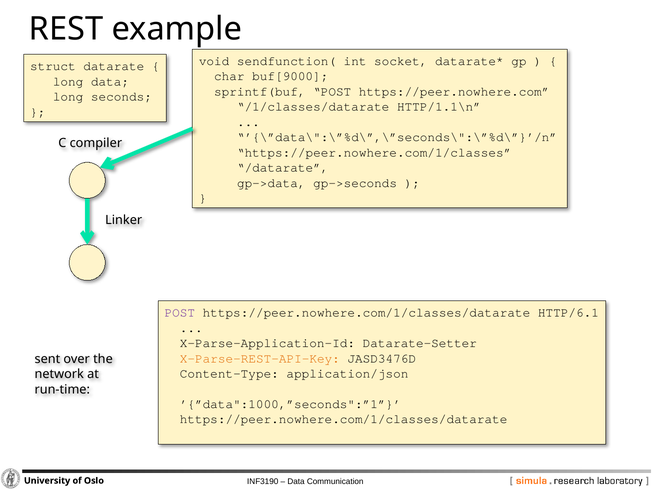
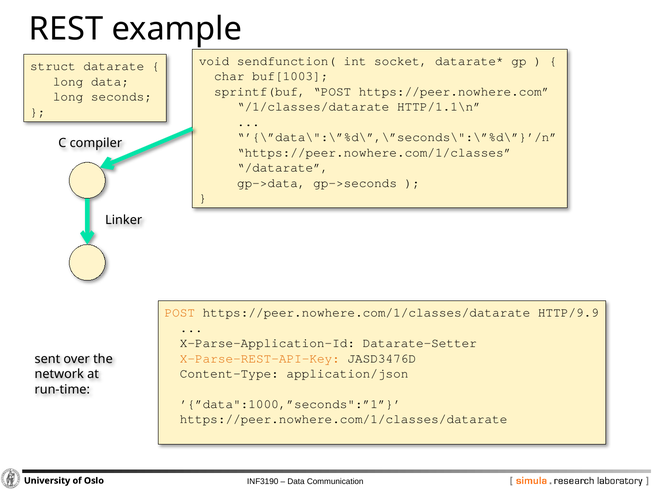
buf[9000: buf[9000 -> buf[1003
POST at (180, 313) colour: purple -> orange
HTTP/6.1: HTTP/6.1 -> HTTP/9.9
